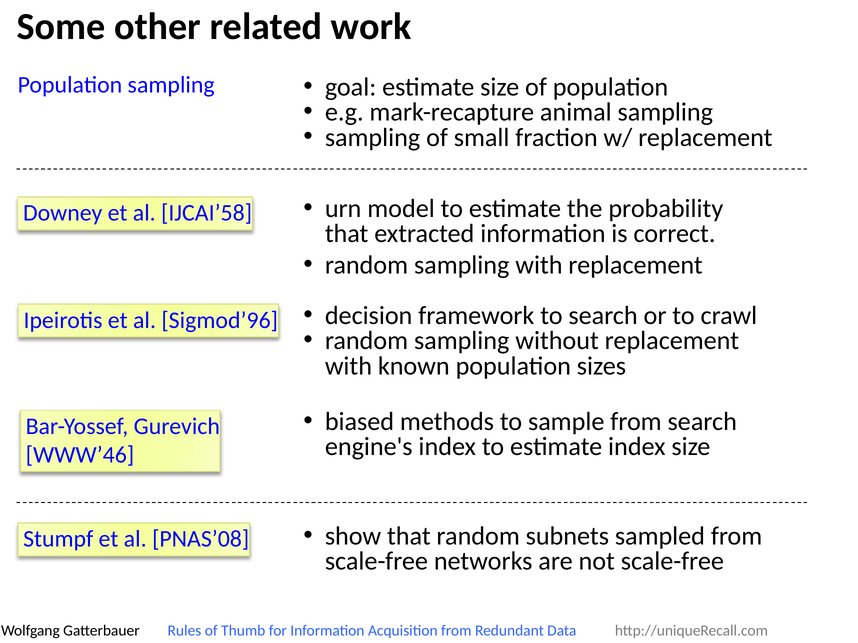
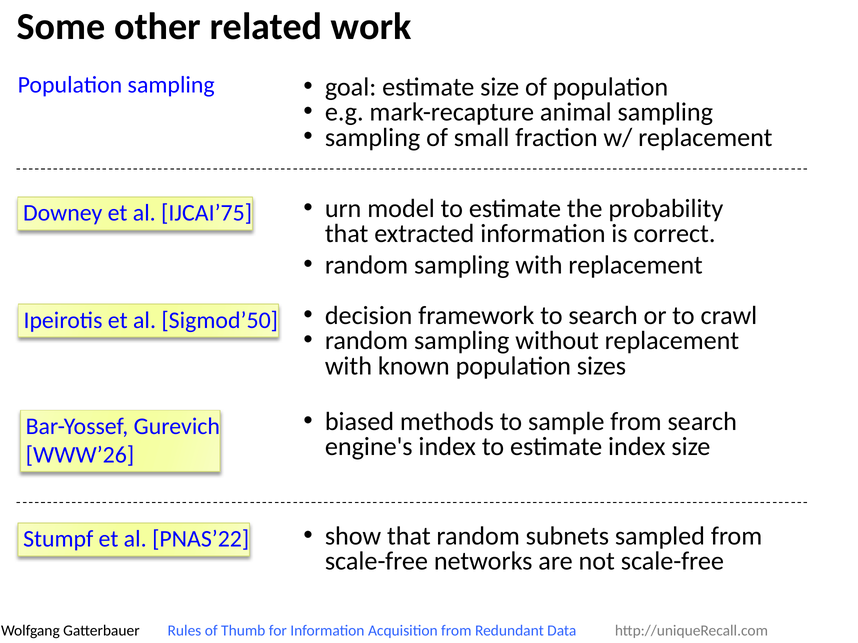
IJCAI’58: IJCAI’58 -> IJCAI’75
Sigmod’96: Sigmod’96 -> Sigmod’50
WWW’46: WWW’46 -> WWW’26
PNAS’08: PNAS’08 -> PNAS’22
